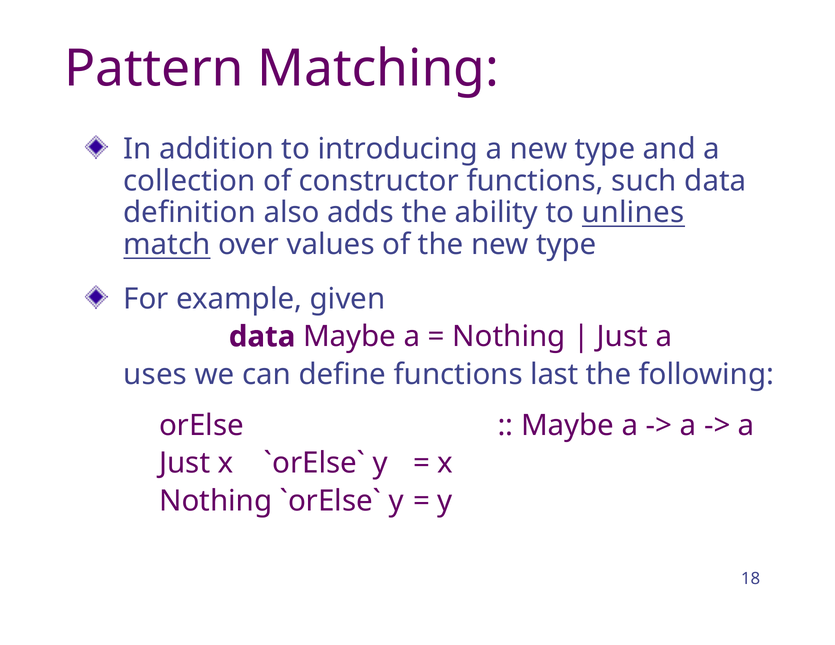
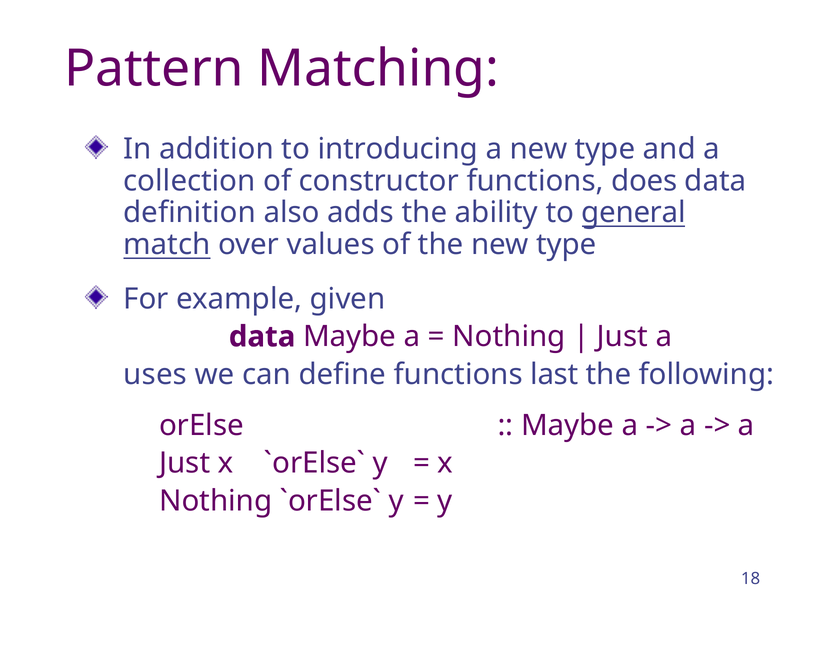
such: such -> does
unlines: unlines -> general
